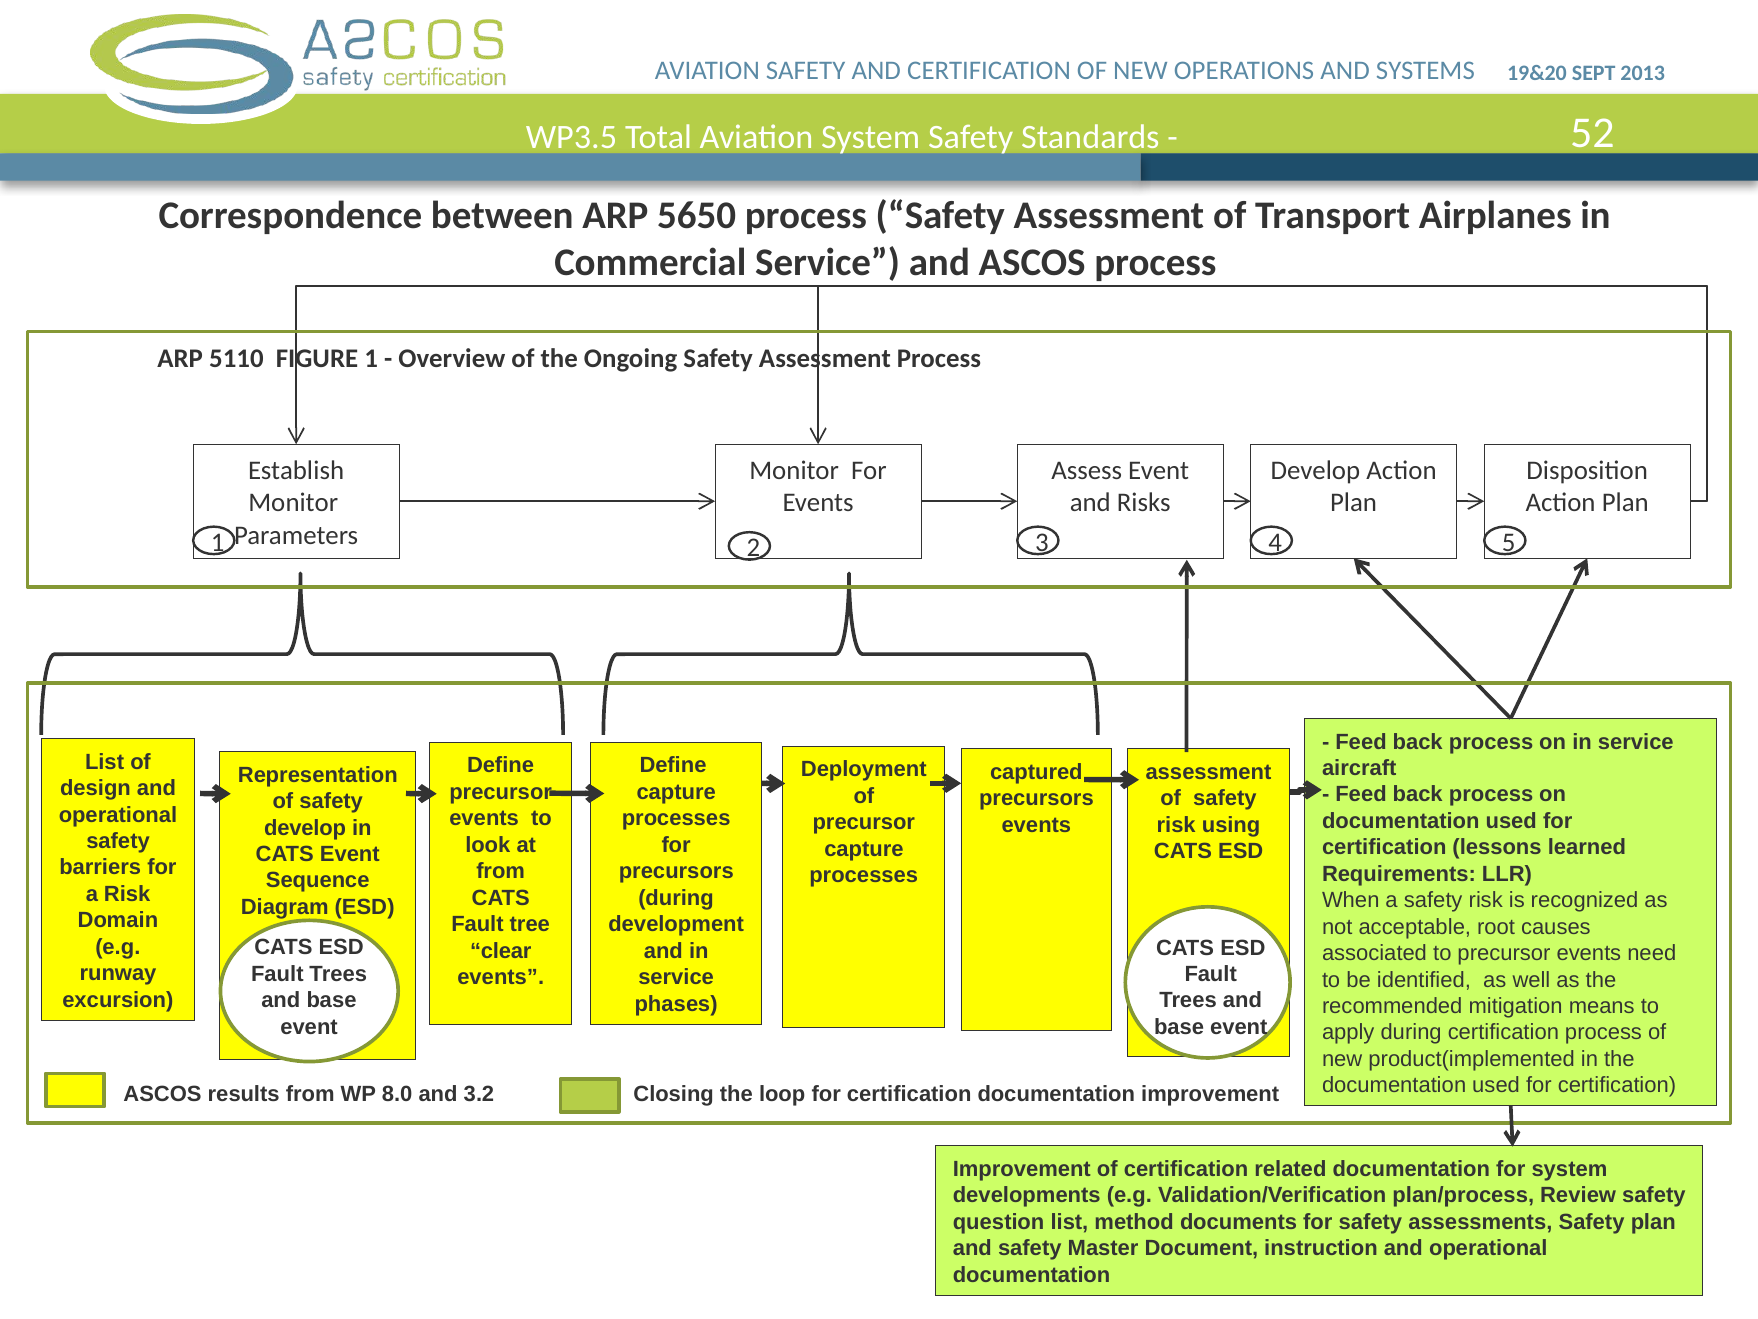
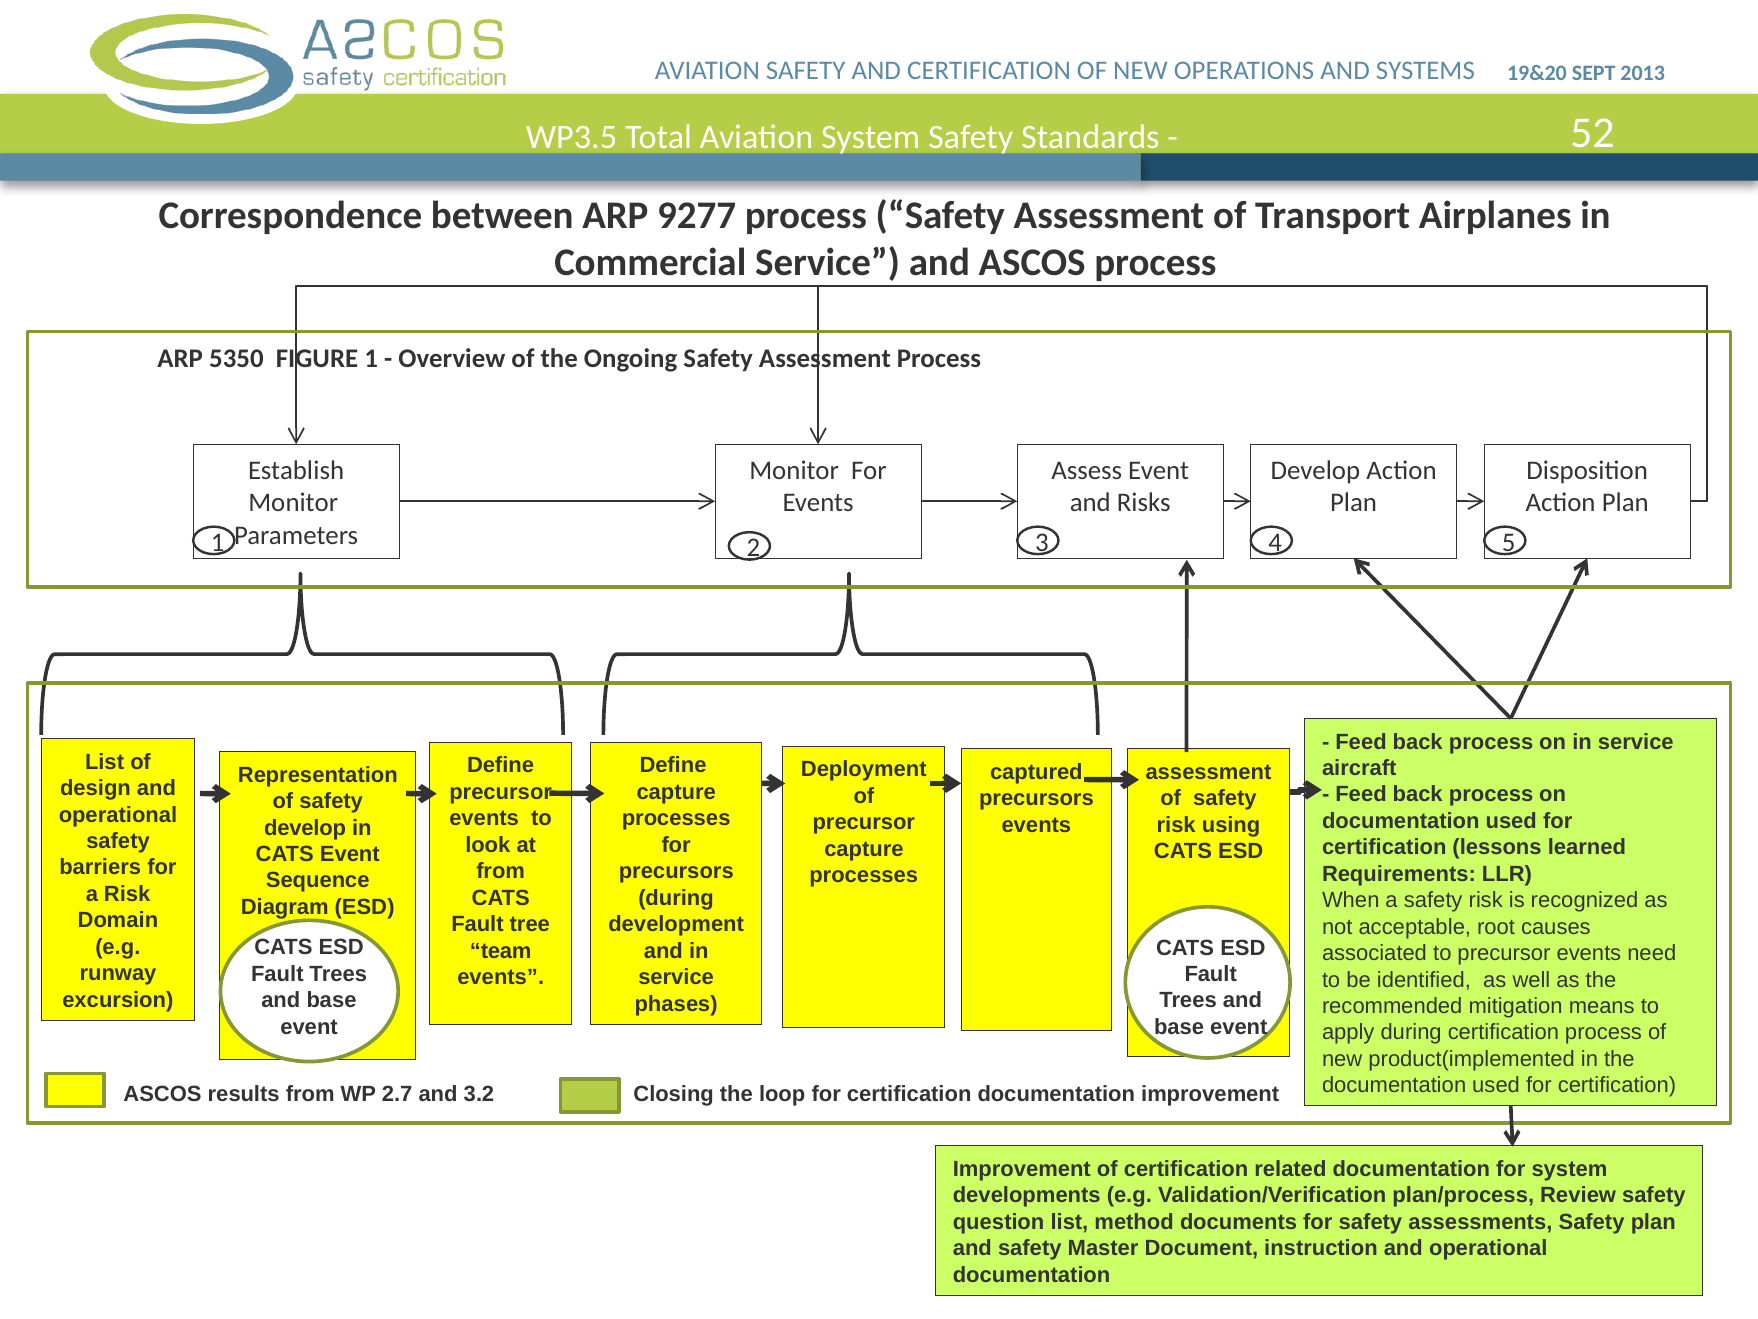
5650: 5650 -> 9277
5110: 5110 -> 5350
clear: clear -> team
8.0: 8.0 -> 2.7
